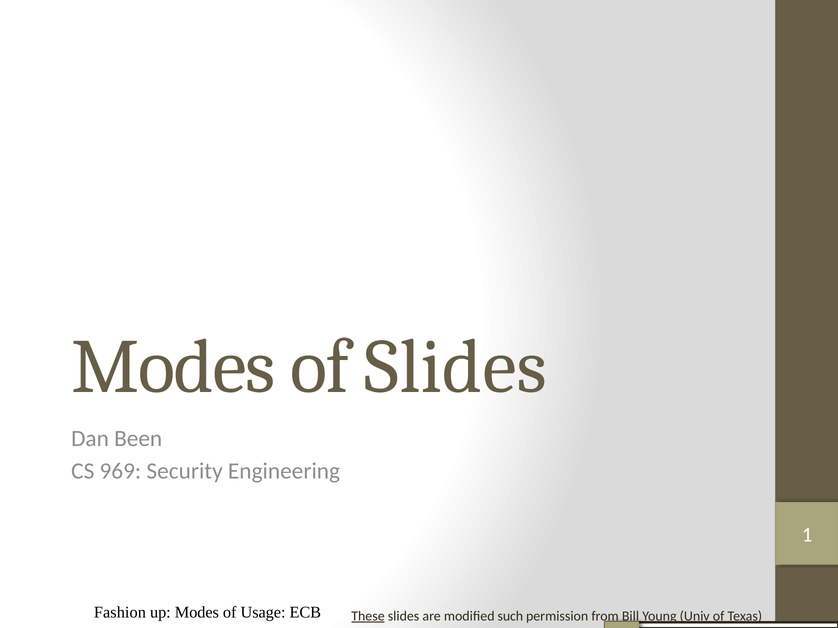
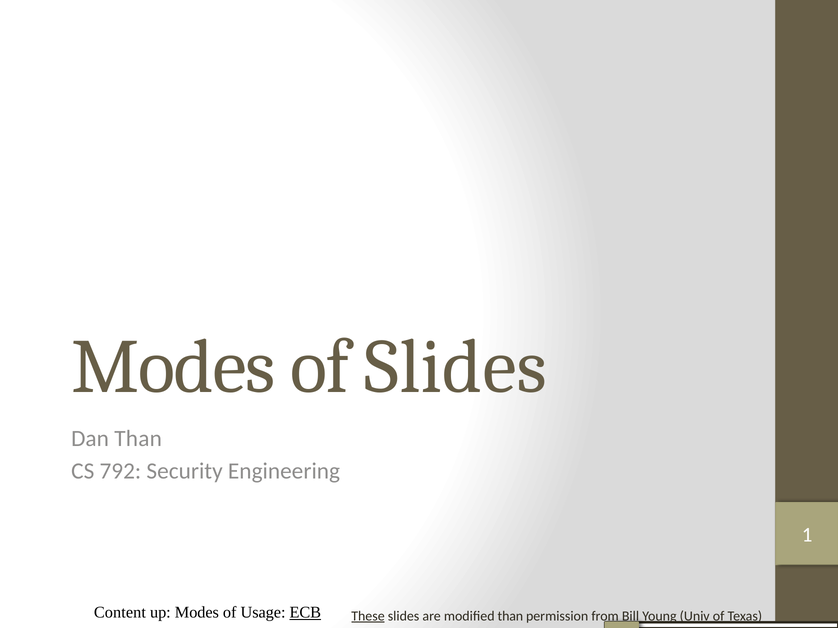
Dan Been: Been -> Than
969: 969 -> 792
Fashion: Fashion -> Content
ECB underline: none -> present
modified such: such -> than
